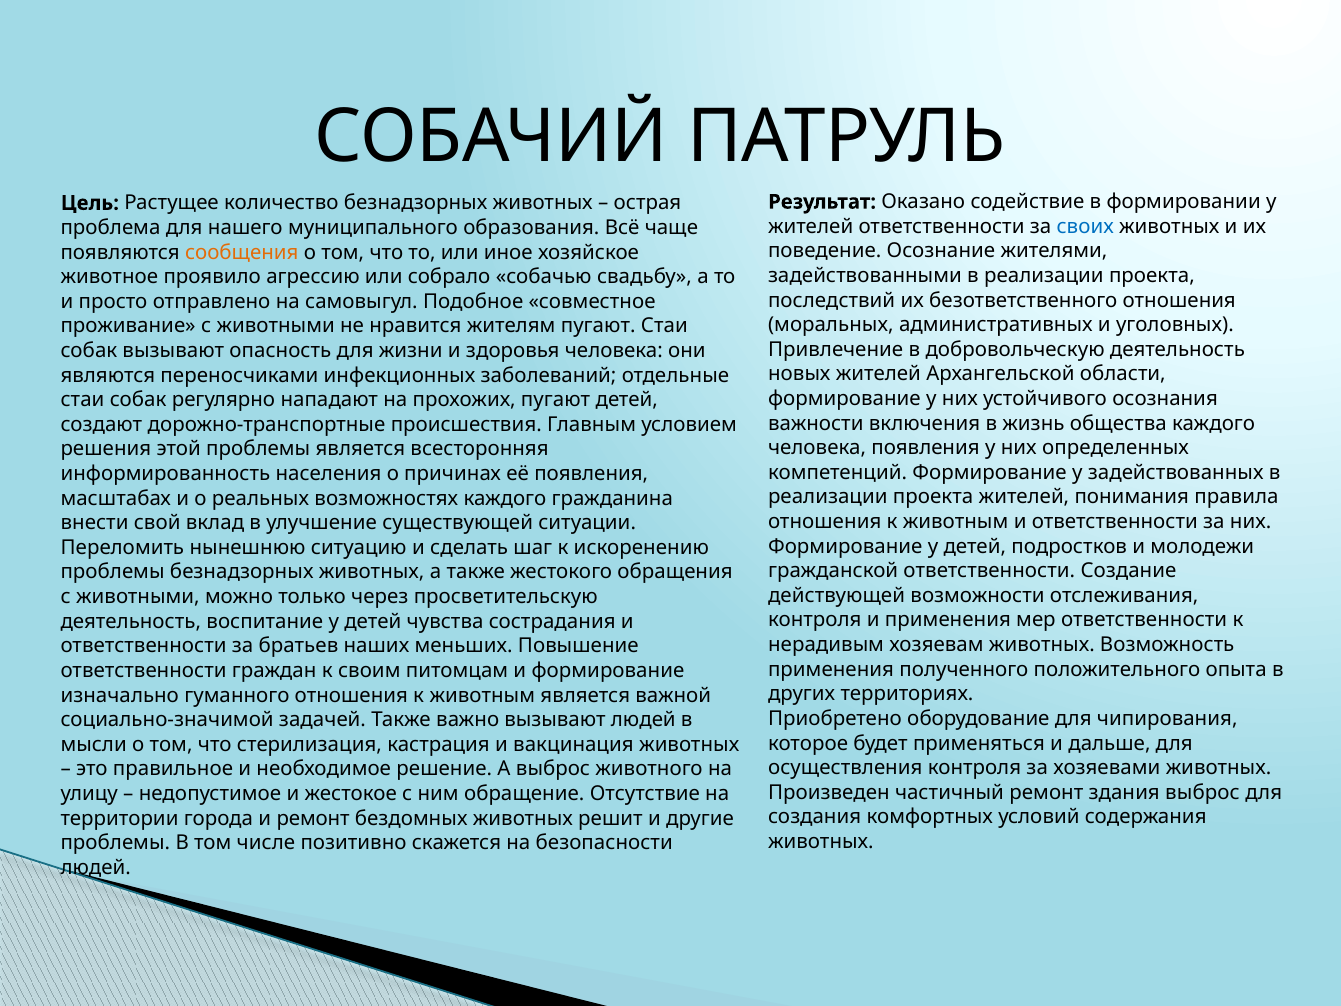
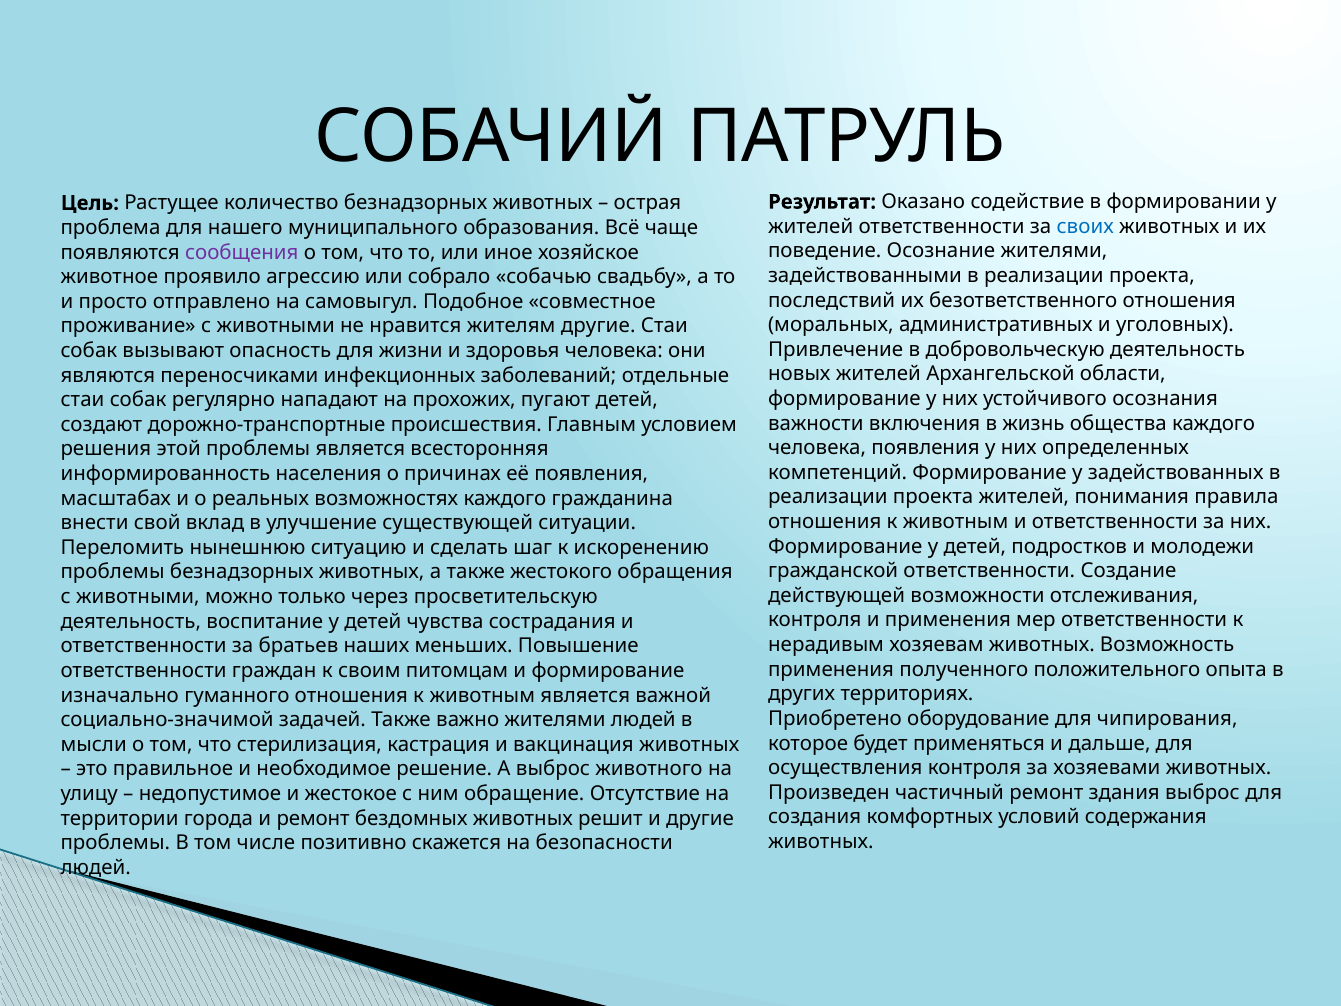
сообщения colour: orange -> purple
жителям пугают: пугают -> другие
важно вызывают: вызывают -> жителями
